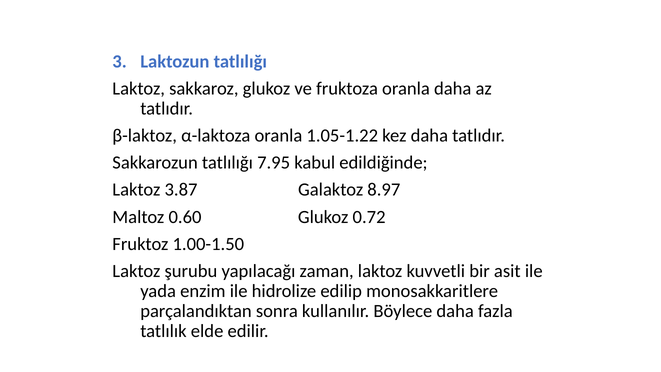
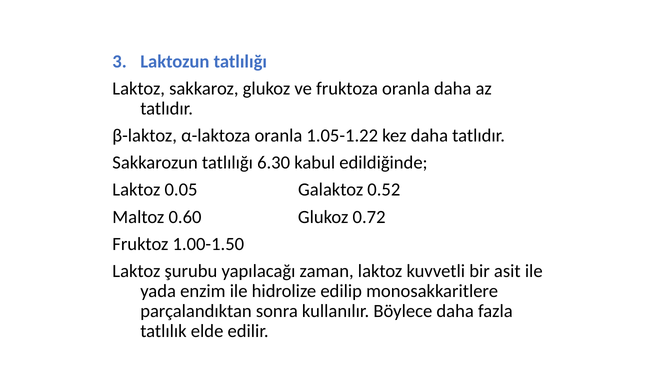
7.95: 7.95 -> 6.30
3.87: 3.87 -> 0.05
8.97: 8.97 -> 0.52
